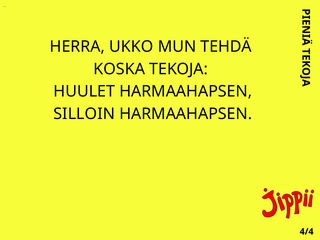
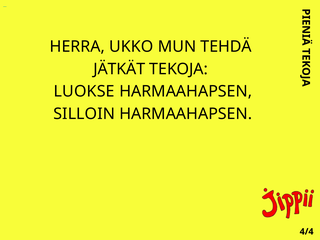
KOSKA: KOSKA -> JÄTKÄT
HUULET: HUULET -> LUOKSE
